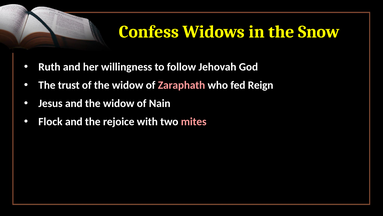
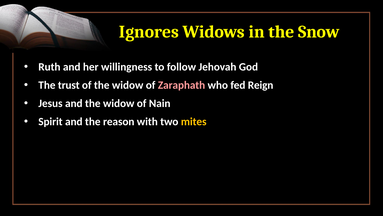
Confess: Confess -> Ignores
Flock: Flock -> Spirit
rejoice: rejoice -> reason
mites colour: pink -> yellow
